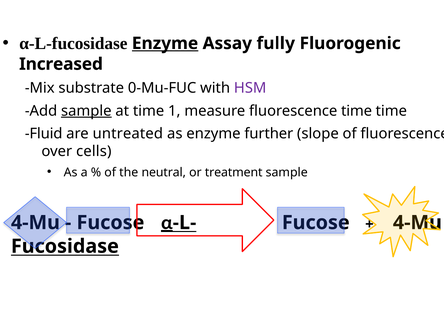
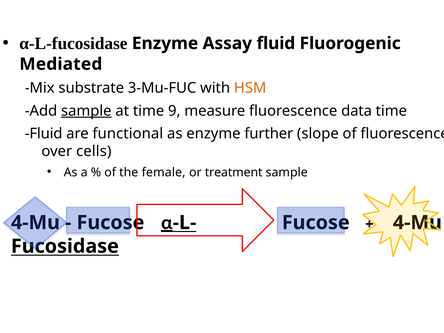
Enzyme at (165, 43) underline: present -> none
Assay fully: fully -> fluid
Increased: Increased -> Mediated
0-Mu-FUC: 0-Mu-FUC -> 3-Mu-FUC
HSM colour: purple -> orange
1: 1 -> 9
fluorescence time: time -> data
untreated: untreated -> functional
neutral: neutral -> female
